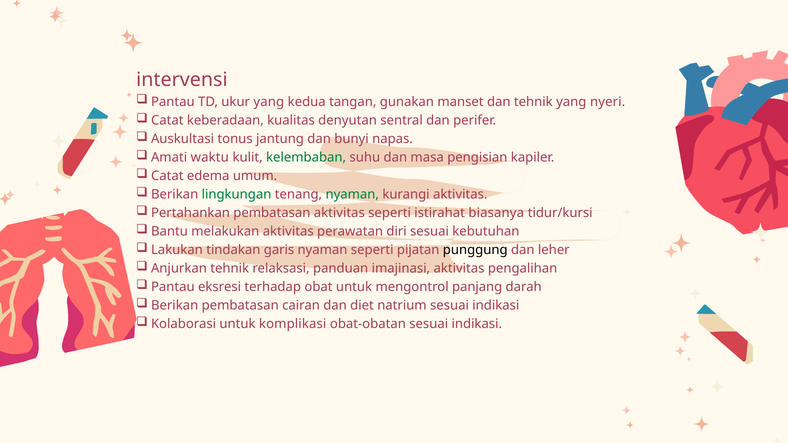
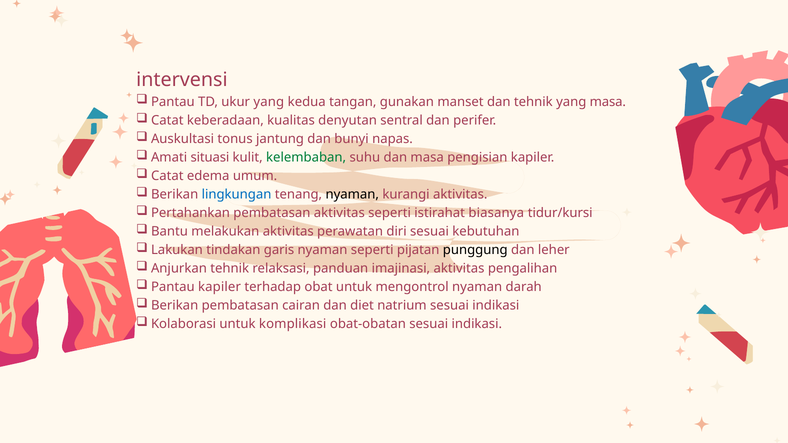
yang nyeri: nyeri -> masa
waktu: waktu -> situasi
lingkungan colour: green -> blue
nyaman at (352, 195) colour: green -> black
Pantau eksresi: eksresi -> kapiler
mengontrol panjang: panjang -> nyaman
